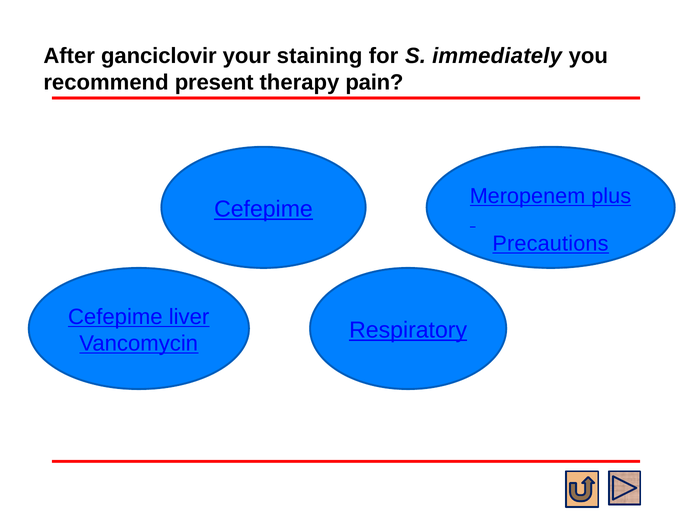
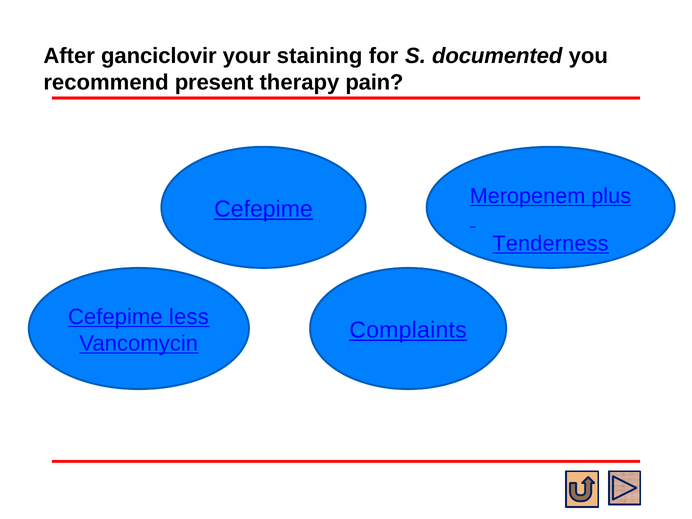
immediately: immediately -> documented
Precautions: Precautions -> Tenderness
liver: liver -> less
Respiratory: Respiratory -> Complaints
